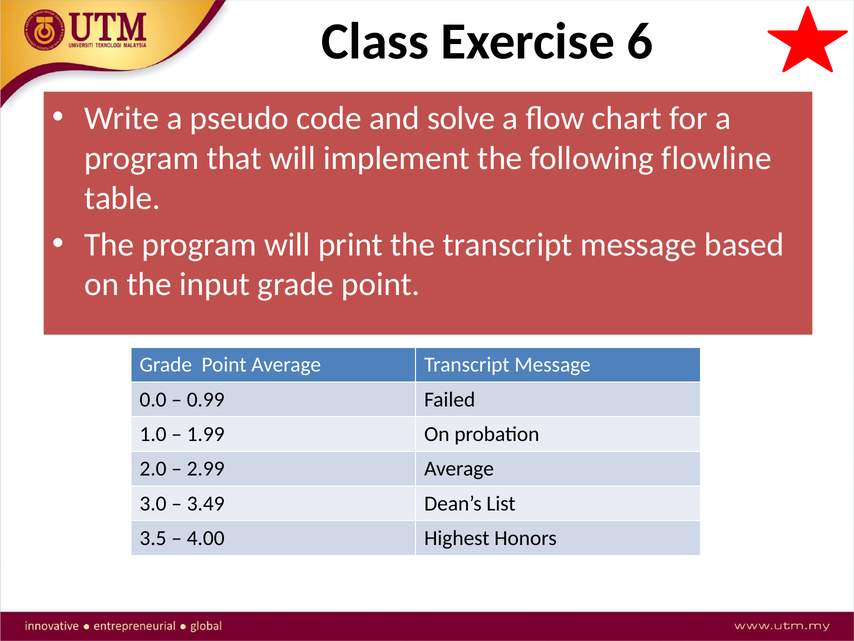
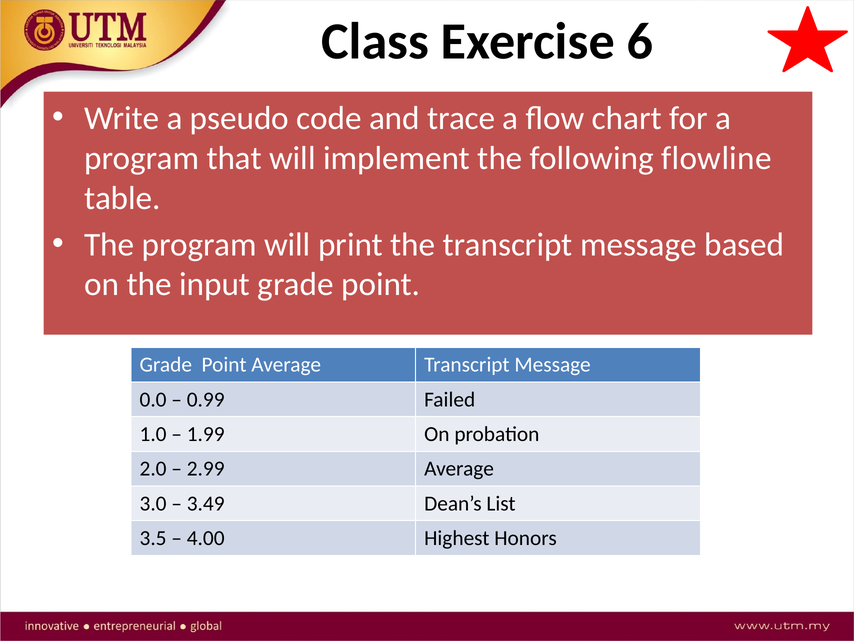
solve: solve -> trace
